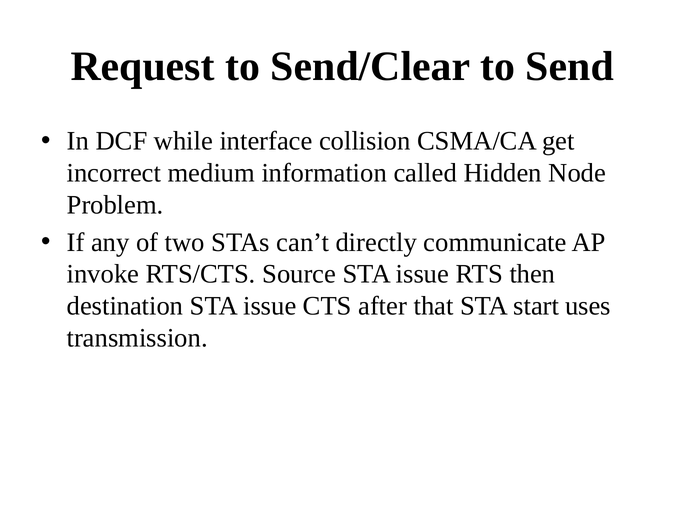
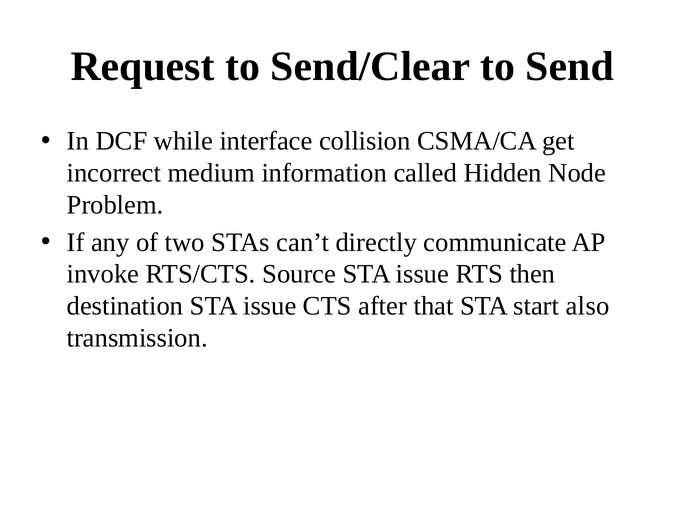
uses: uses -> also
